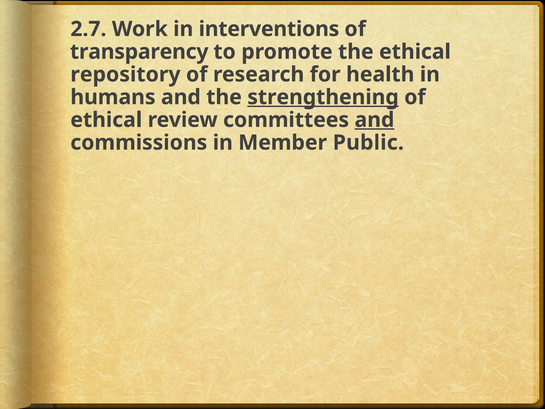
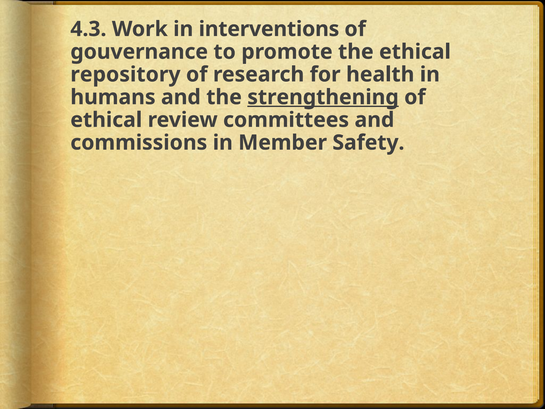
2.7: 2.7 -> 4.3
transparency: transparency -> gouvernance
and at (374, 120) underline: present -> none
Public: Public -> Safety
